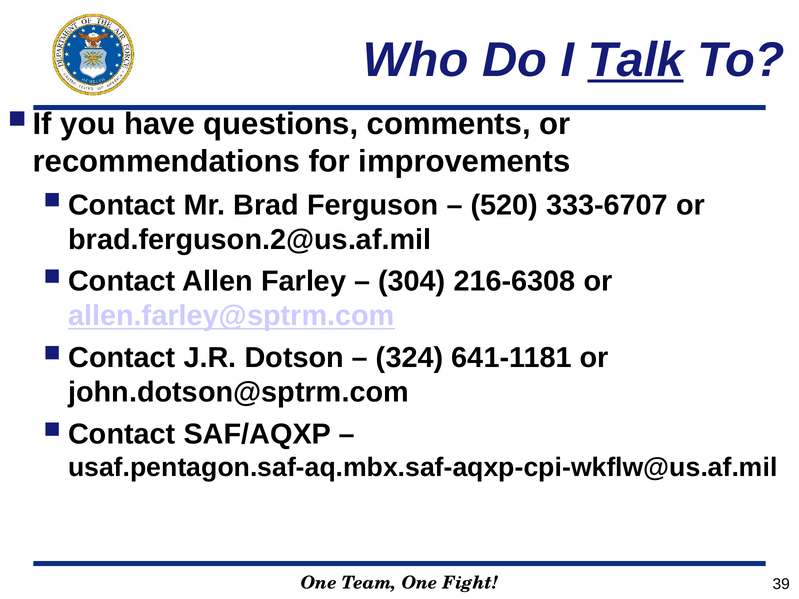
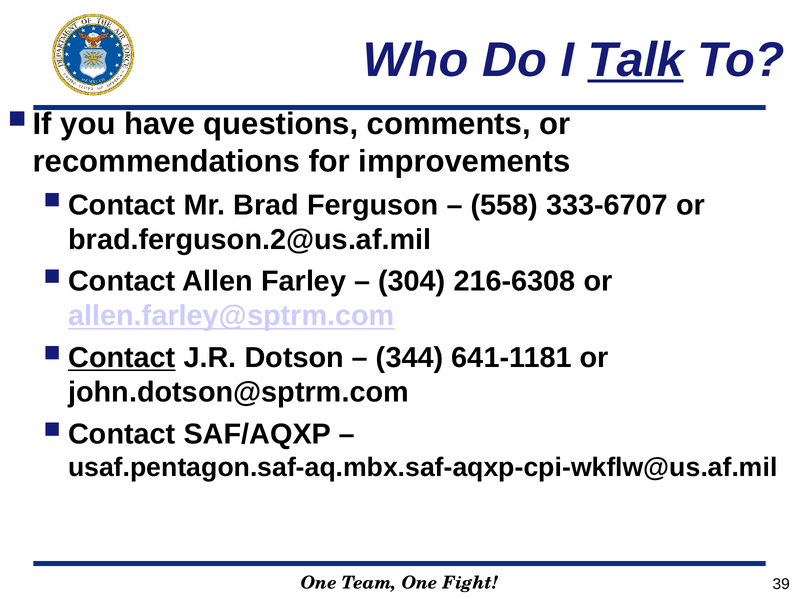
520: 520 -> 558
Contact at (122, 358) underline: none -> present
324: 324 -> 344
